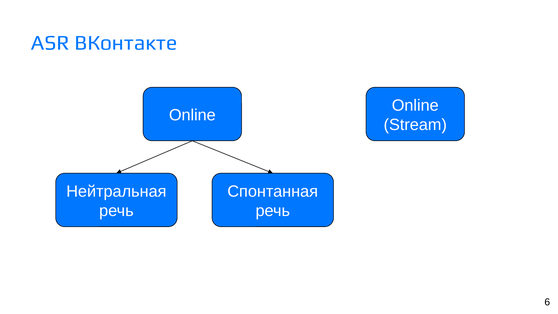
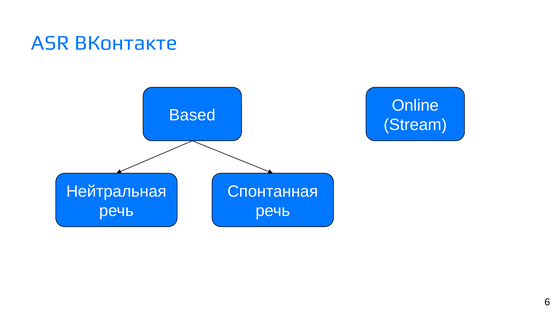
Online at (192, 115): Online -> Based
